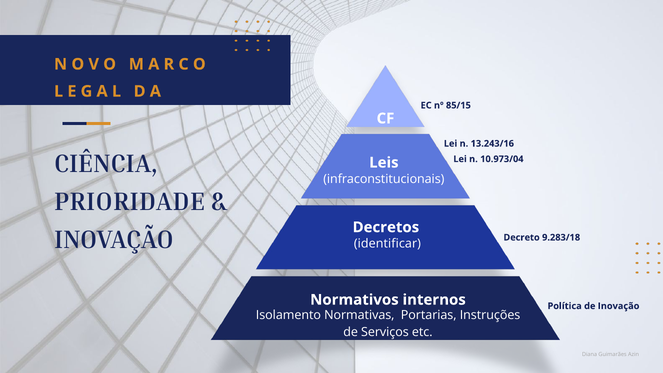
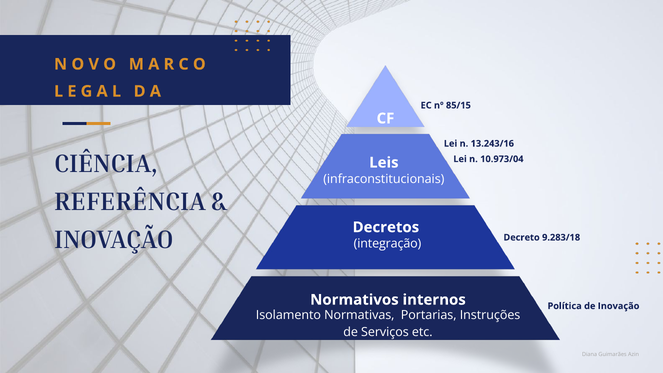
PRIORIDADE: PRIORIDADE -> REFERÊNCIA
identificar: identificar -> integração
